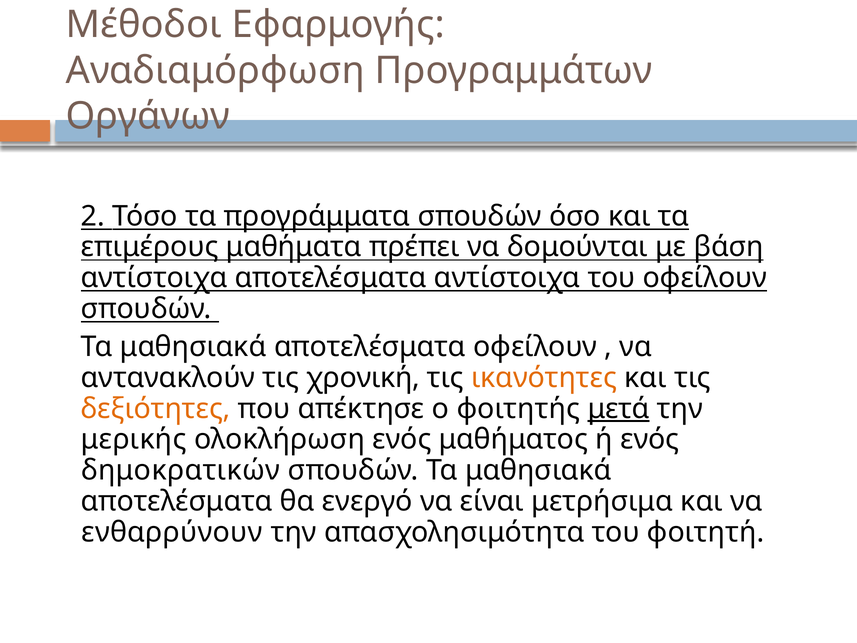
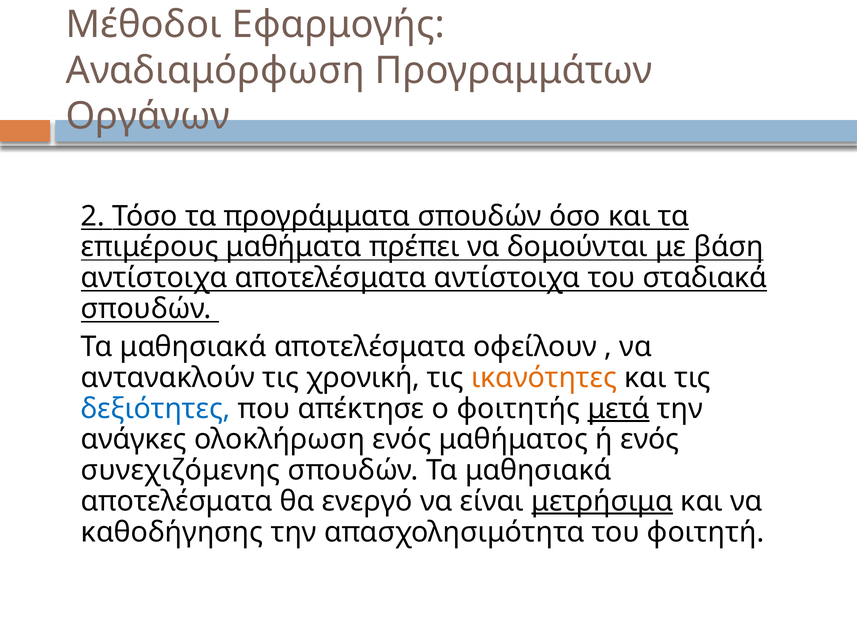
του οφείλουν: οφείλουν -> σταδιακά
δεξιότητες colour: orange -> blue
μερικής: μερικής -> ανάγκες
δημοκρατικών: δημοκρατικών -> συνεχιζόμενης
μετρήσιμα underline: none -> present
ενθαρρύνουν: ενθαρρύνουν -> καθοδήγησης
